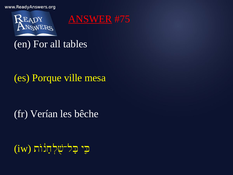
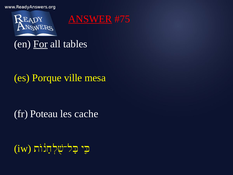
For underline: none -> present
Verían: Verían -> Poteau
bêche: bêche -> cache
